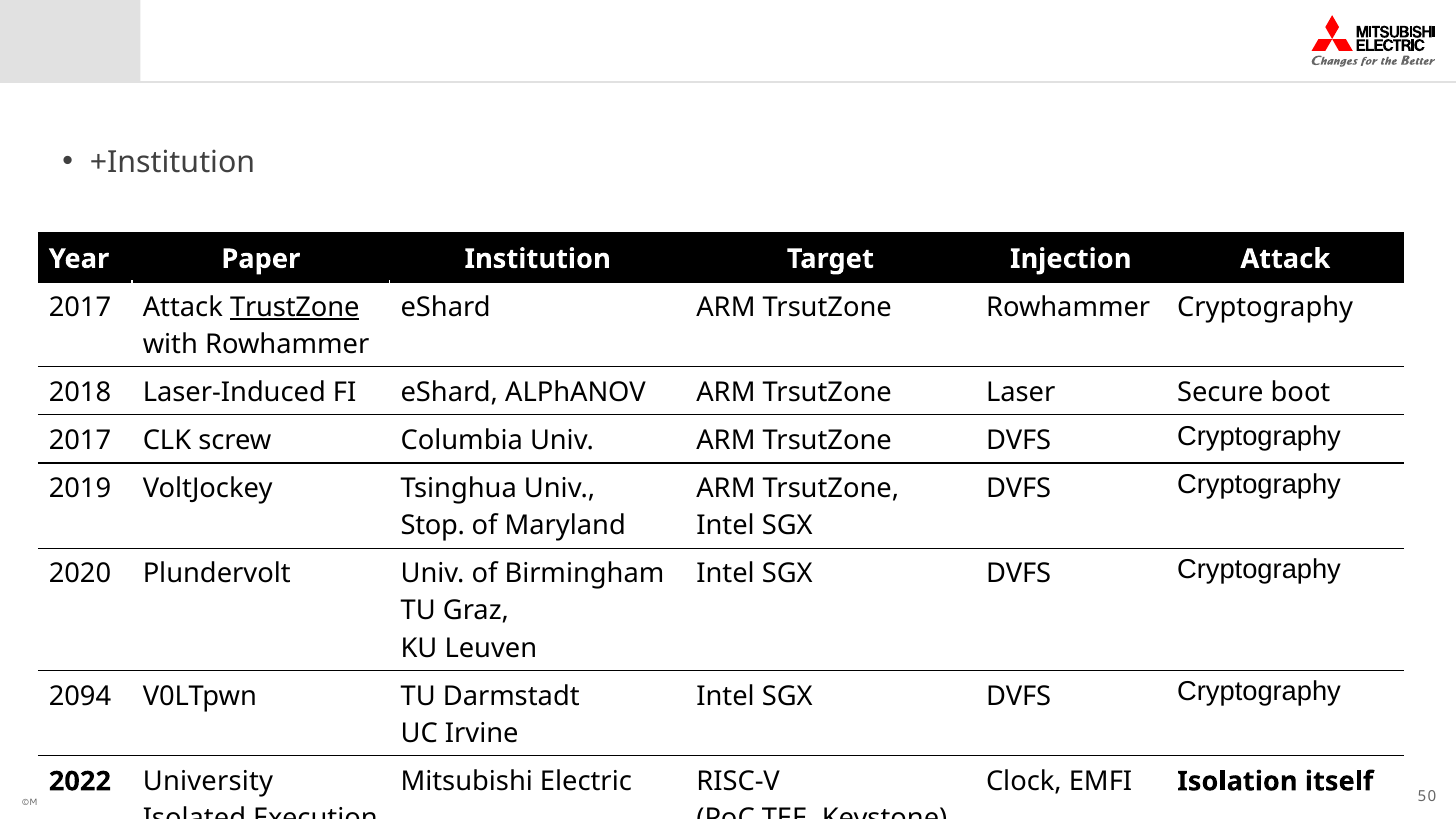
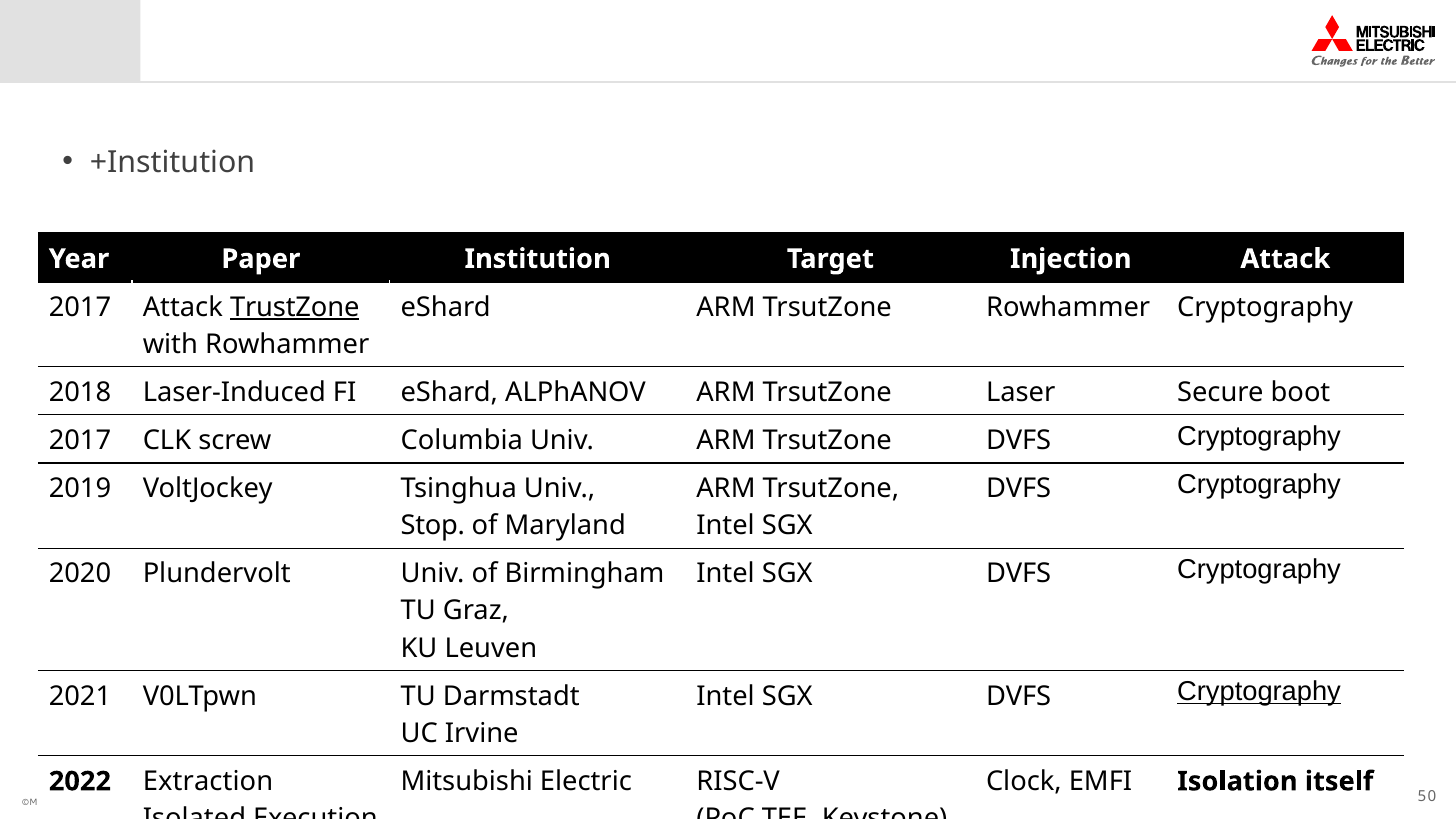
2094: 2094 -> 2021
Cryptography at (1259, 692) underline: none -> present
University: University -> Extraction
